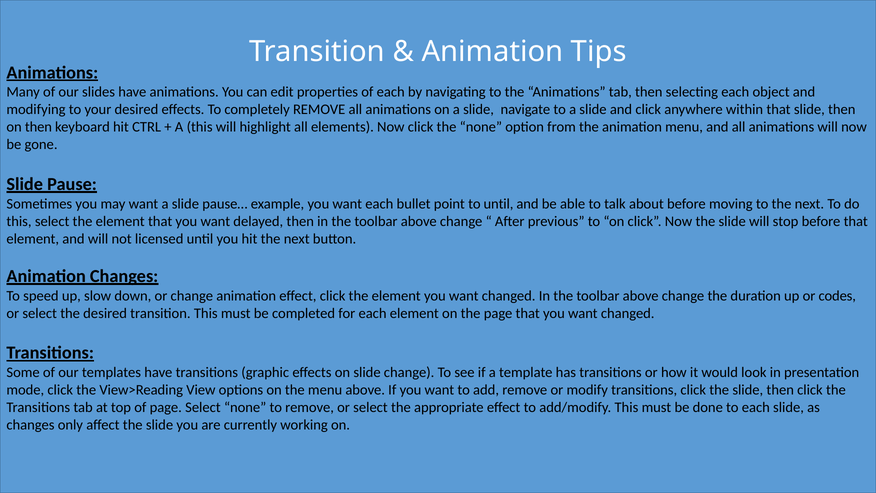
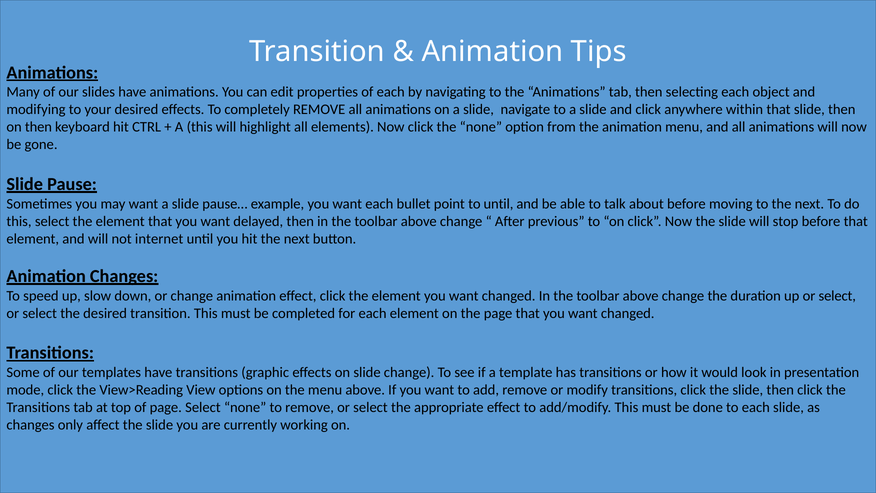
licensed: licensed -> internet
up or codes: codes -> select
